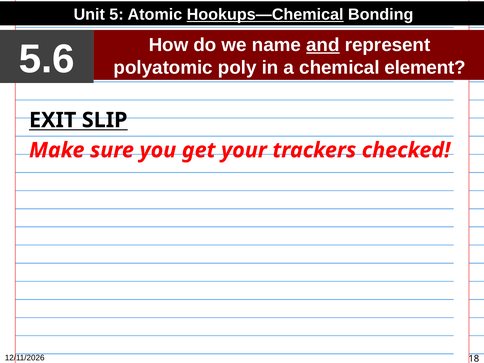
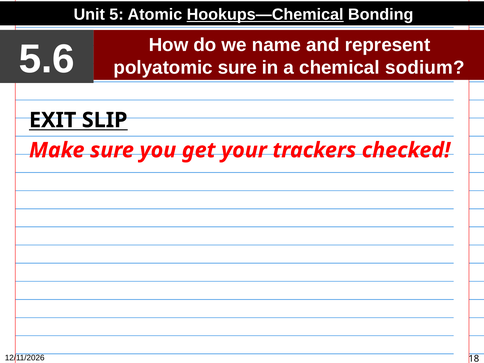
and underline: present -> none
polyatomic poly: poly -> sure
element: element -> sodium
